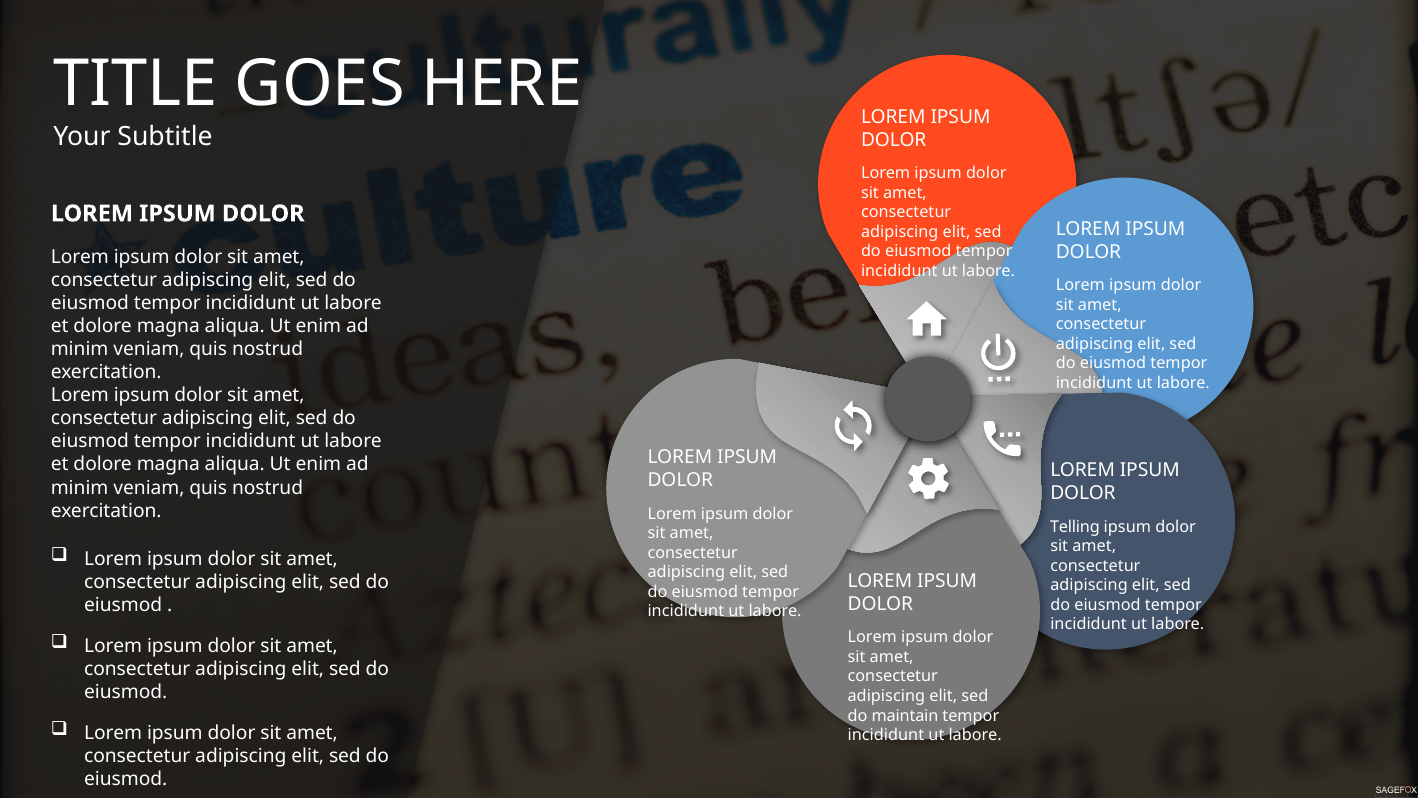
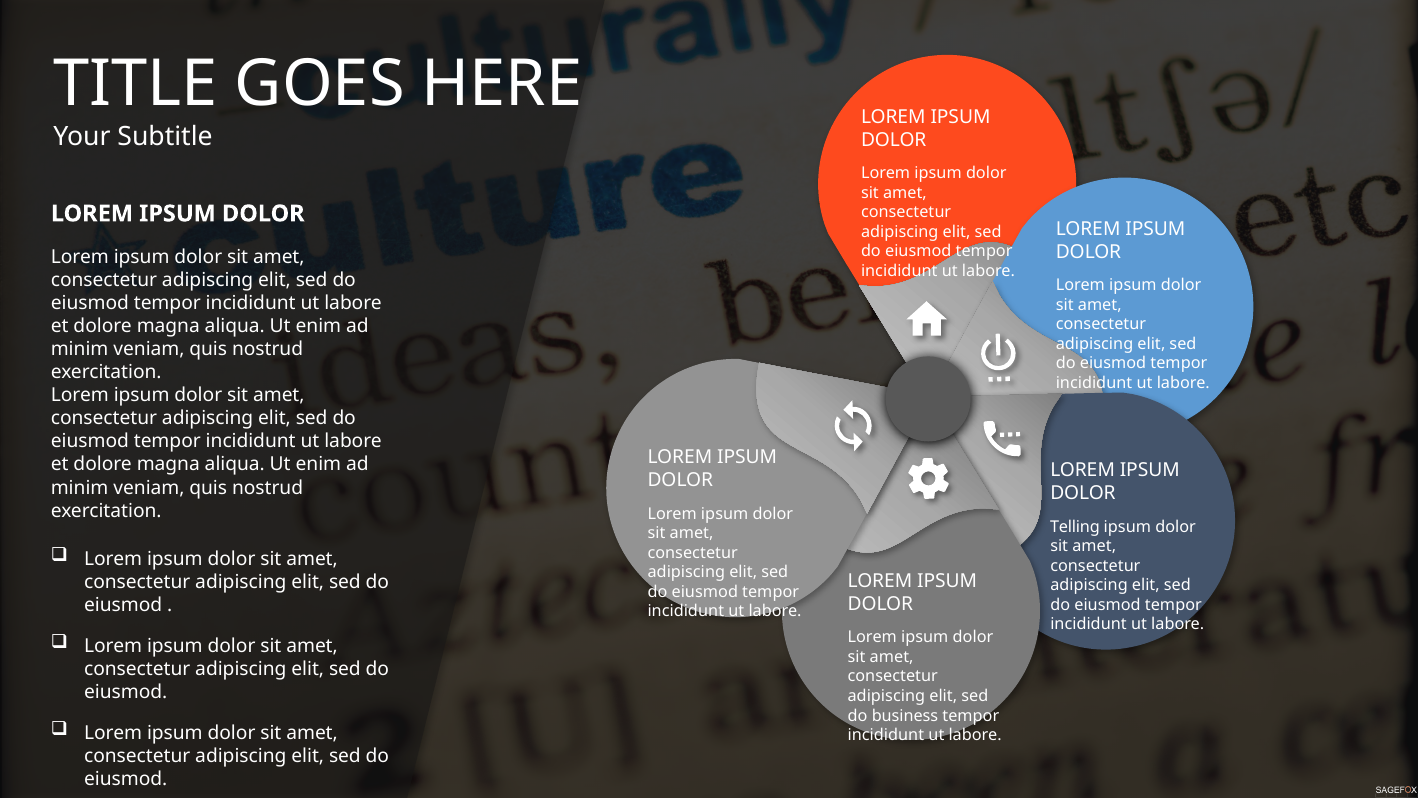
maintain: maintain -> business
